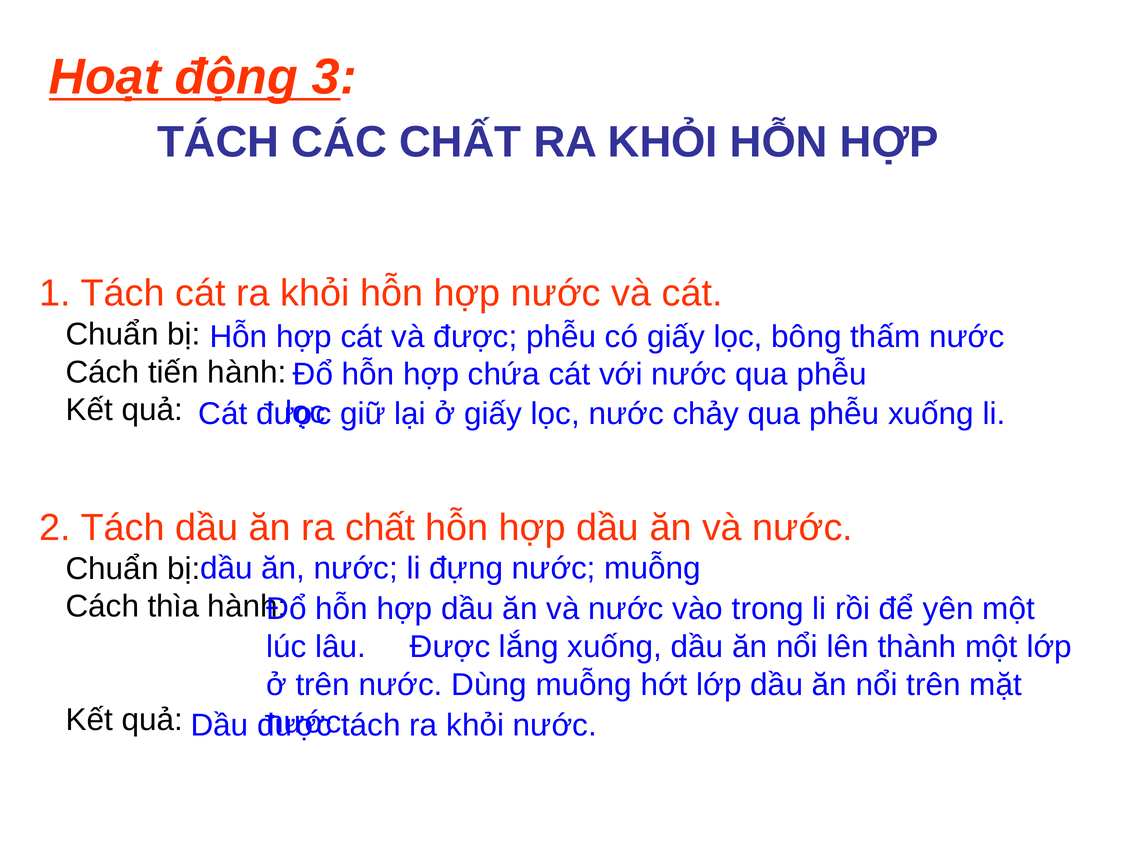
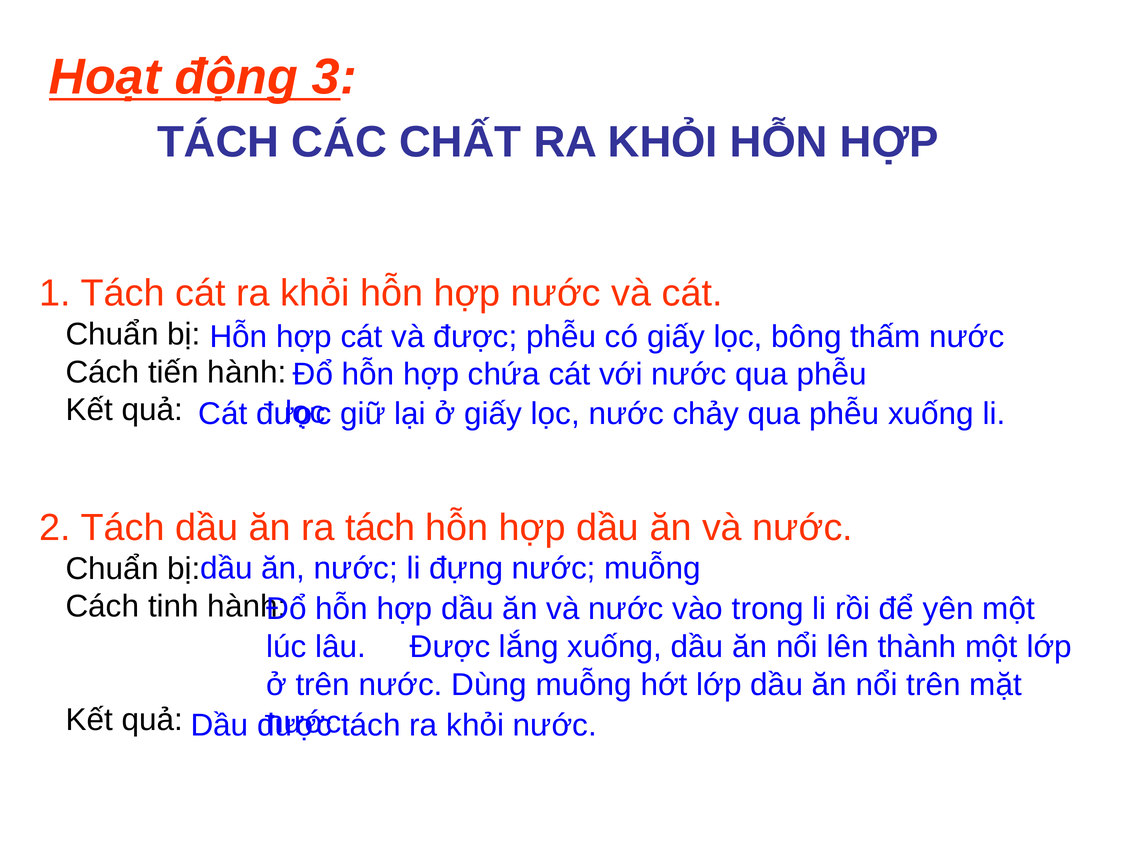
ra chất: chất -> tách
thìa: thìa -> tinh
